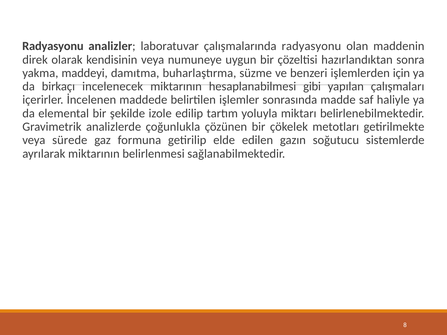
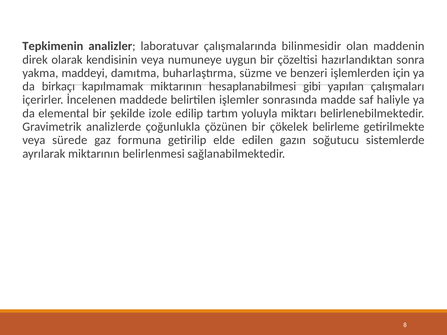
Radyasyonu at (53, 46): Radyasyonu -> Tepkimenin
çalışmalarında radyasyonu: radyasyonu -> bilinmesidir
incelenecek: incelenecek -> kapılmamak
metotları: metotları -> belirleme
